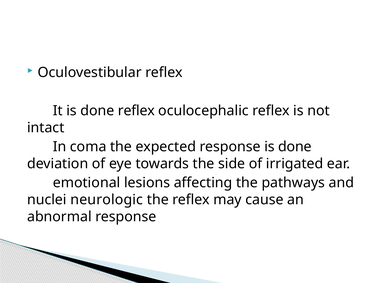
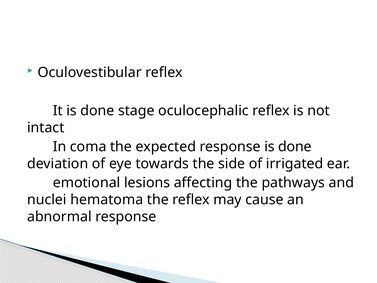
done reflex: reflex -> stage
neurologic: neurologic -> hematoma
